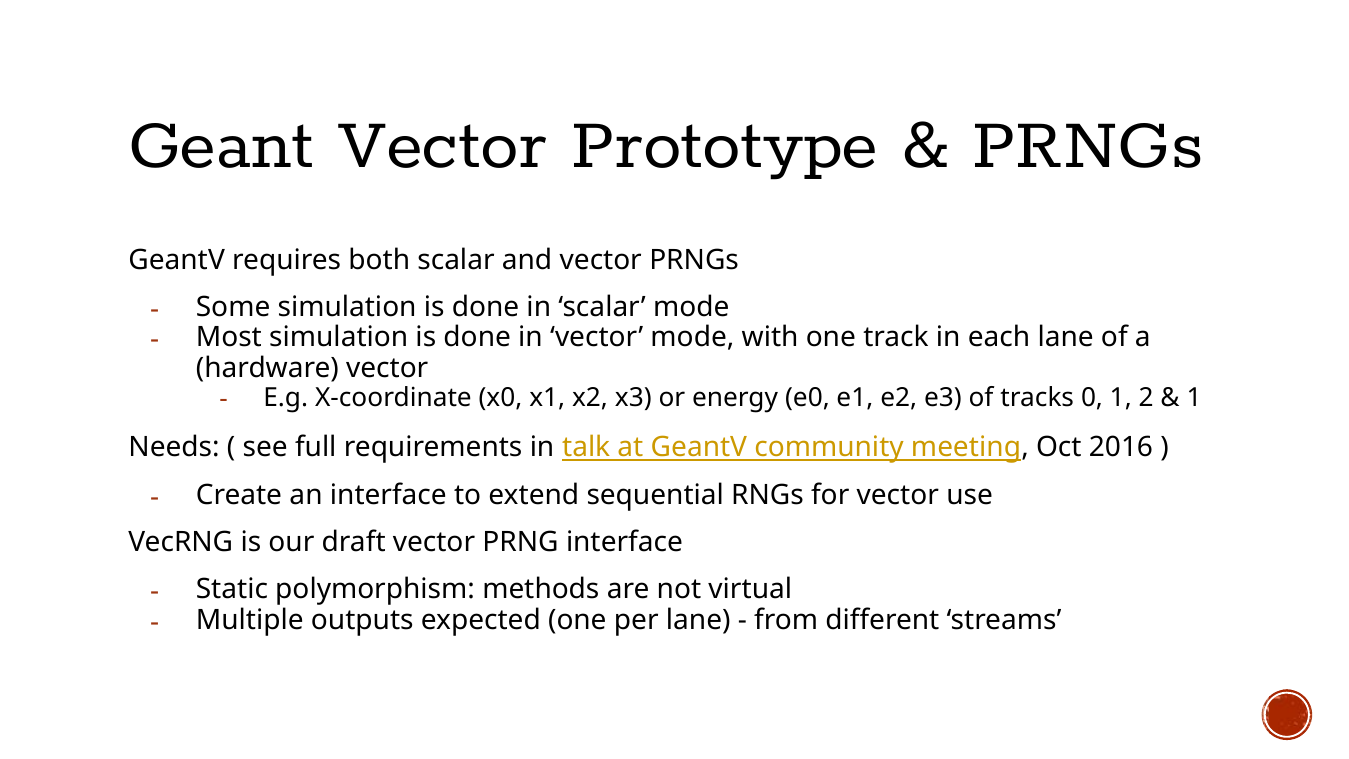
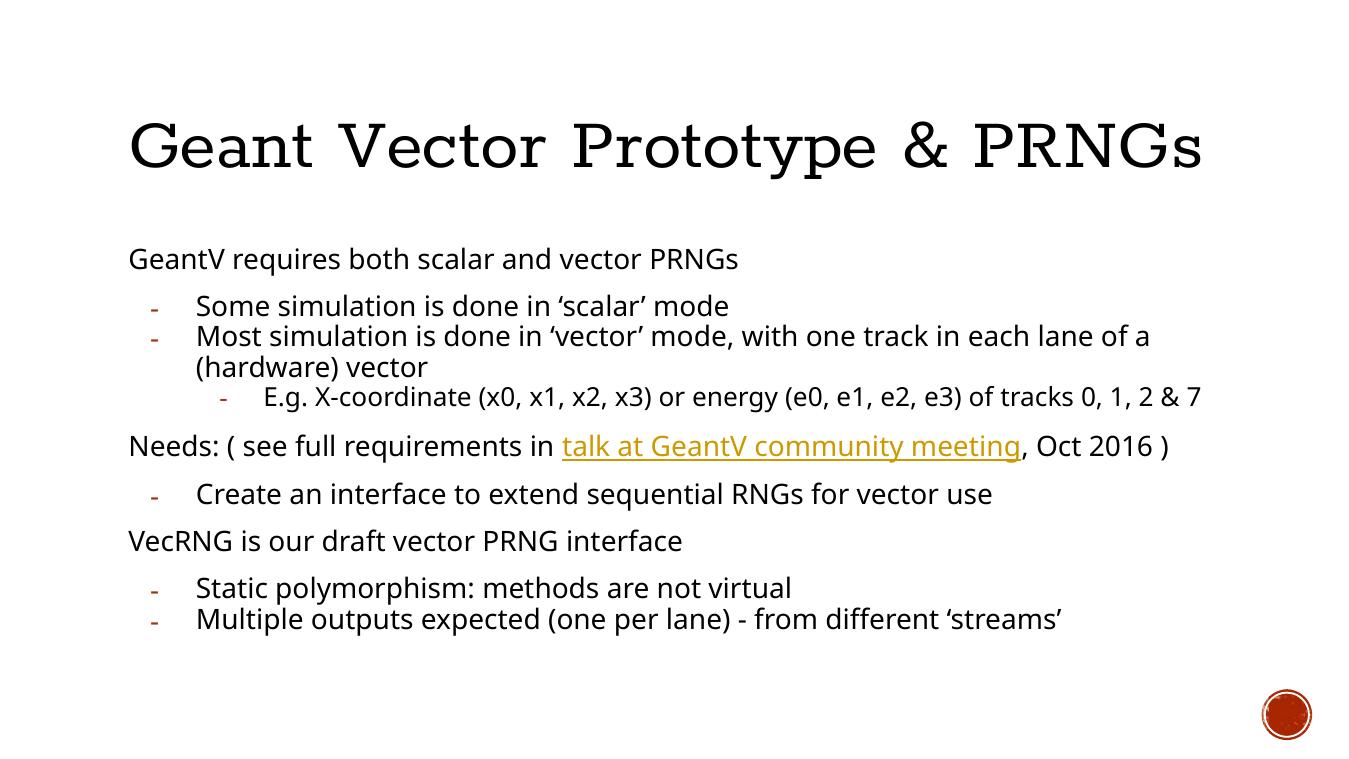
1 at (1194, 397): 1 -> 7
